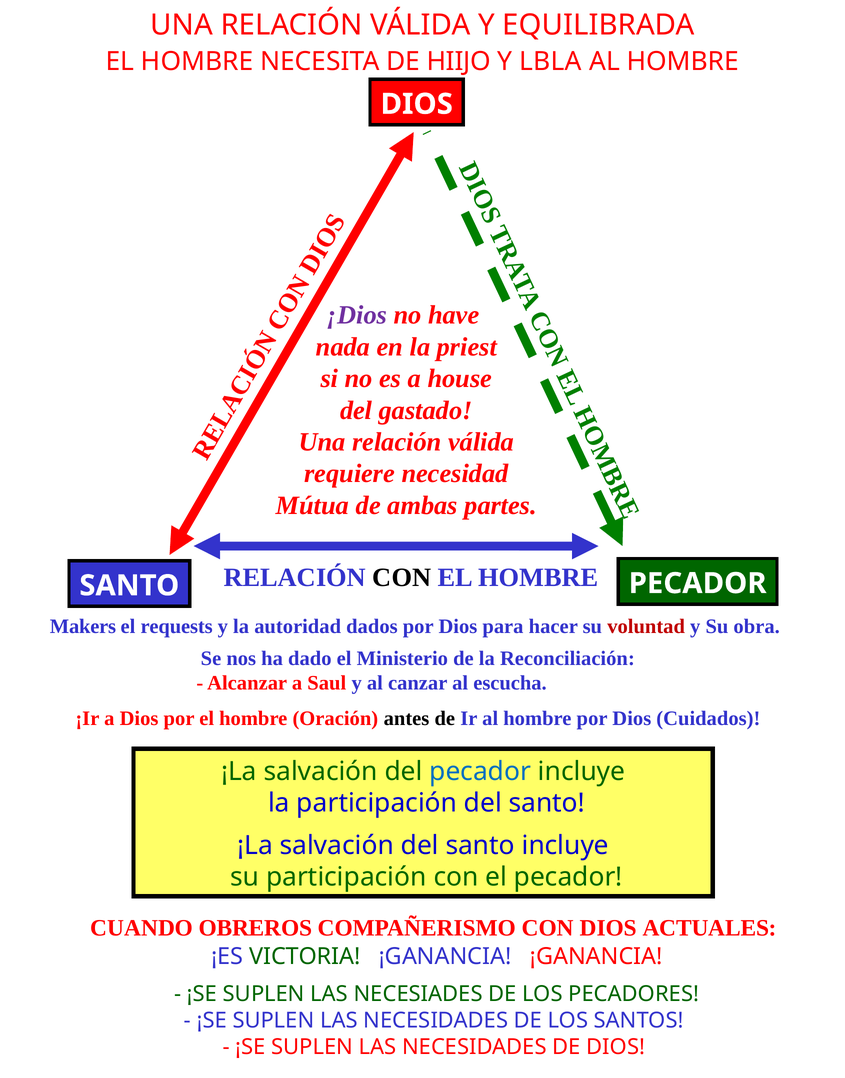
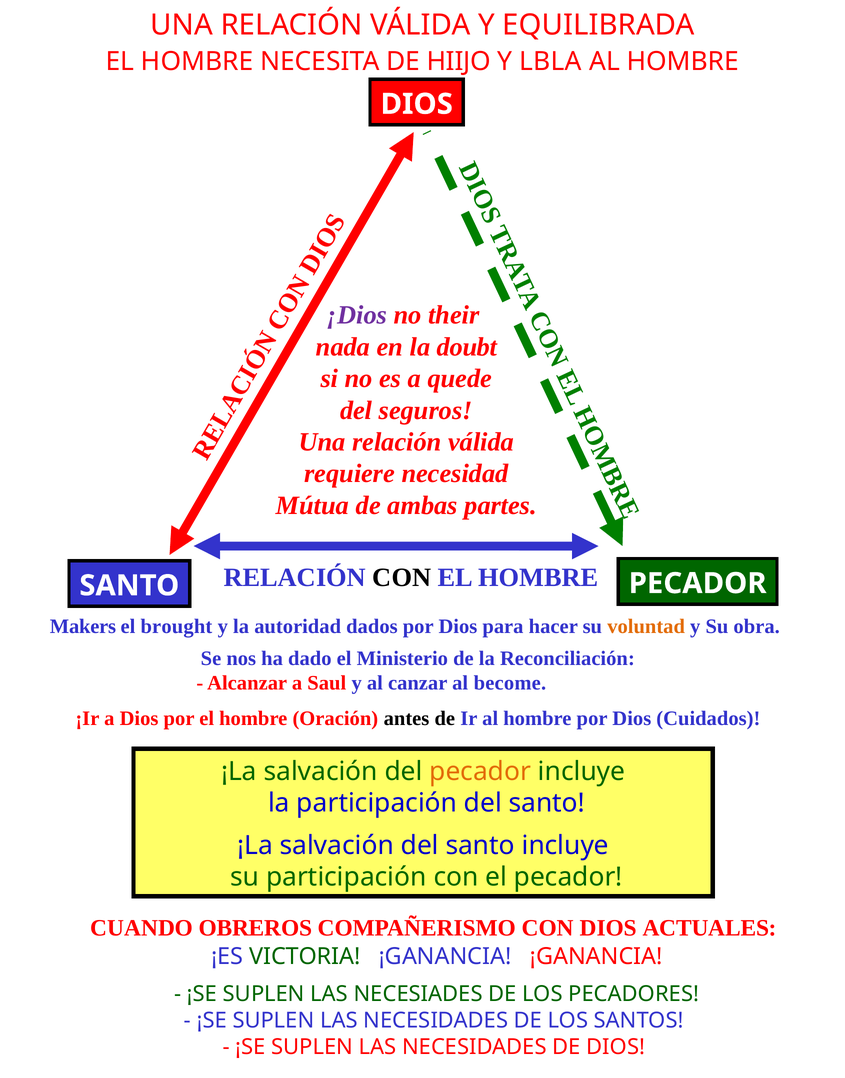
have: have -> their
priest: priest -> doubt
house: house -> quede
gastado: gastado -> seguros
requests: requests -> brought
voluntad colour: red -> orange
escucha: escucha -> become
pecador at (480, 771) colour: blue -> orange
